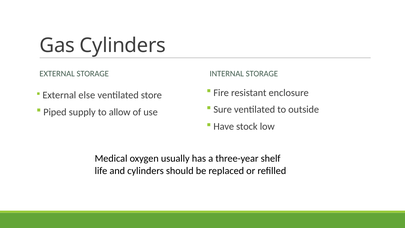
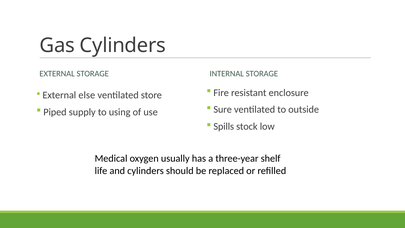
allow: allow -> using
Have: Have -> Spills
